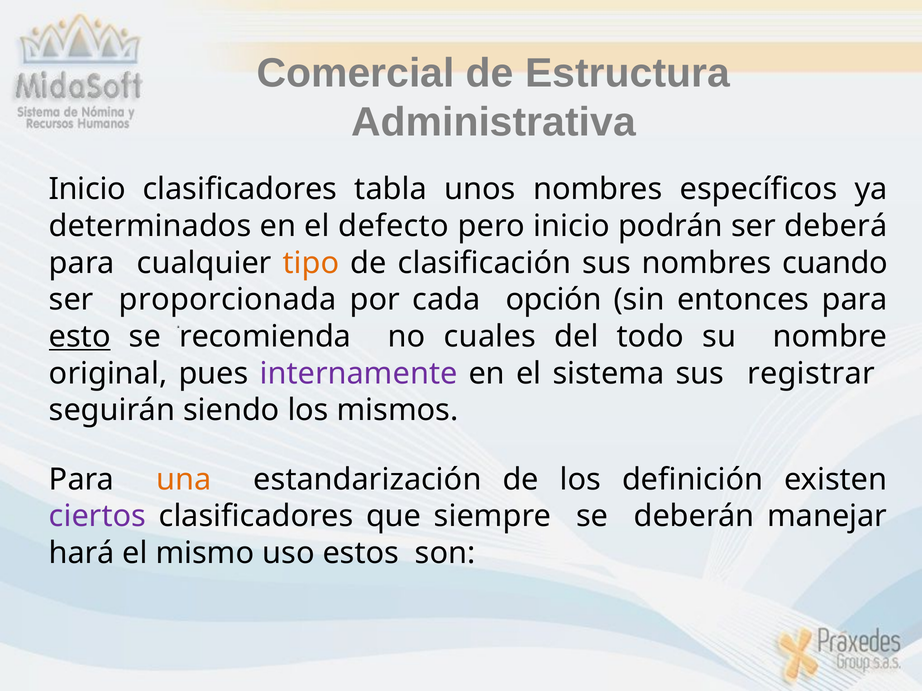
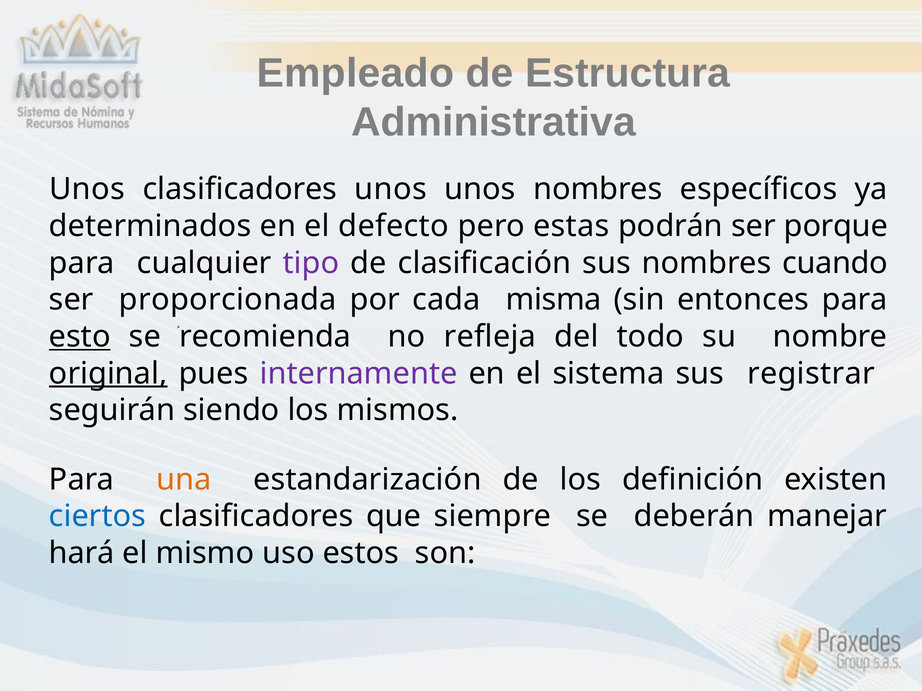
Comercial: Comercial -> Empleado
Inicio at (87, 189): Inicio -> Unos
clasificadores tabla: tabla -> unos
pero inicio: inicio -> estas
deberá: deberá -> porque
tipo colour: orange -> purple
opción: opción -> misma
cuales: cuales -> refleja
original underline: none -> present
ciertos colour: purple -> blue
